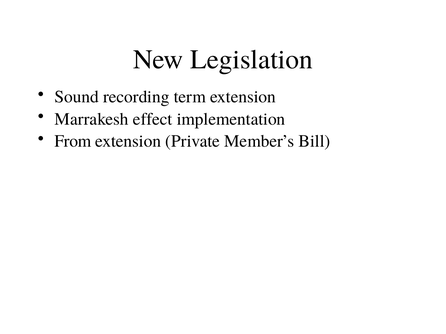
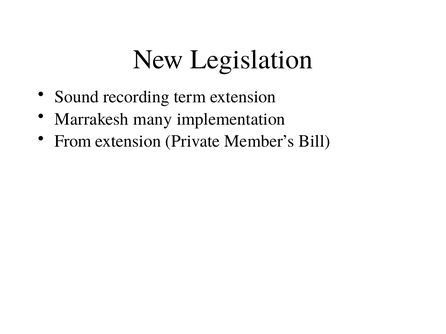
effect: effect -> many
